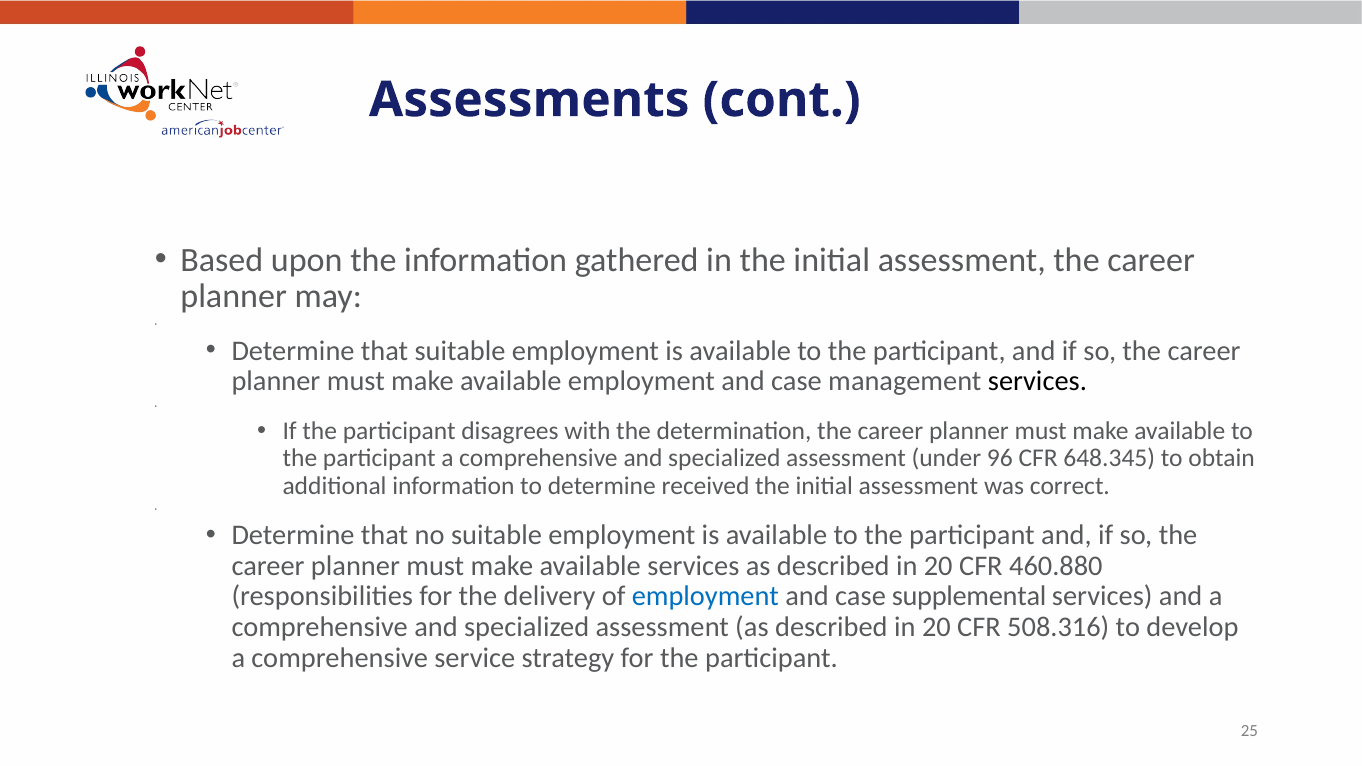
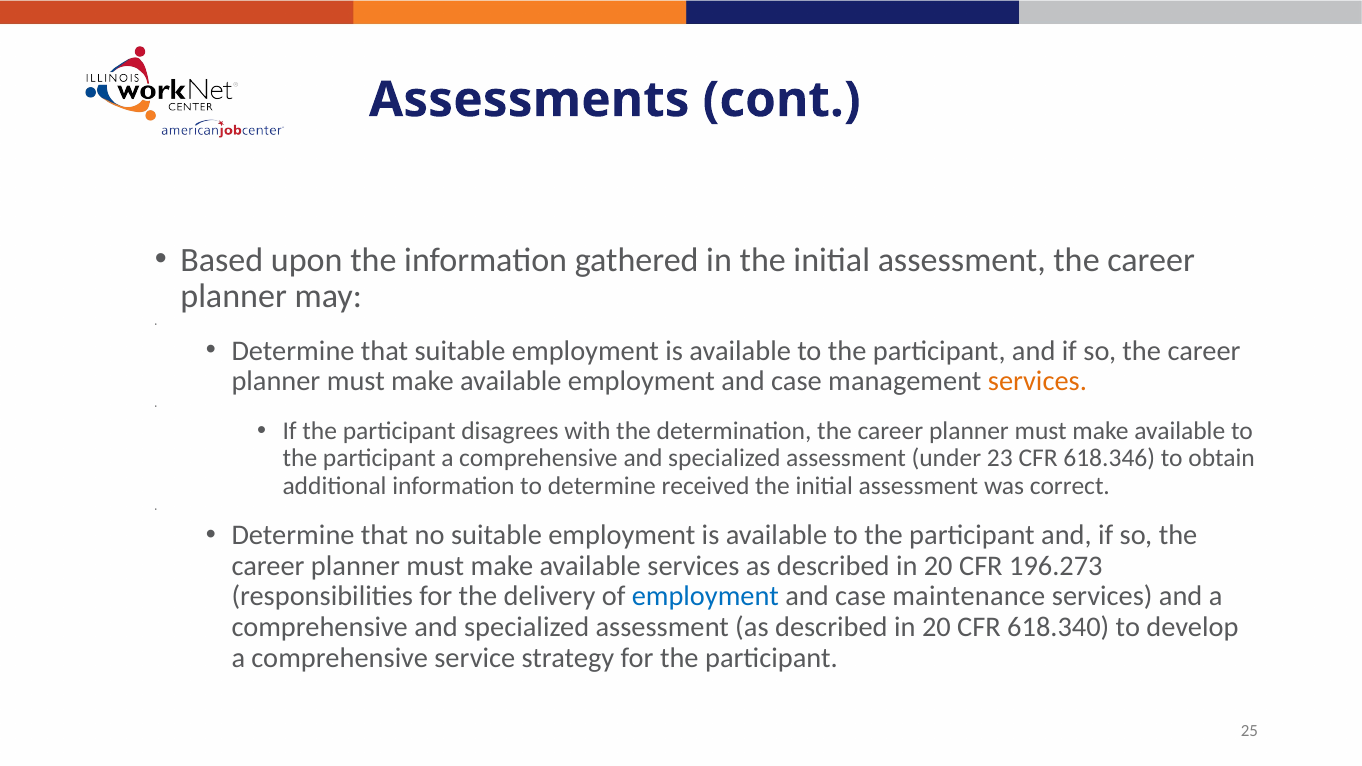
services at (1037, 381) colour: black -> orange
96: 96 -> 23
648.345: 648.345 -> 618.346
460.880: 460.880 -> 196.273
supplemental: supplemental -> maintenance
508.316: 508.316 -> 618.340
